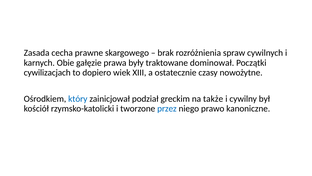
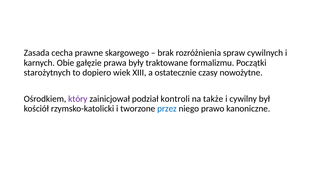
dominował: dominował -> formalizmu
cywilizacjach: cywilizacjach -> starożytnych
który colour: blue -> purple
greckim: greckim -> kontroli
